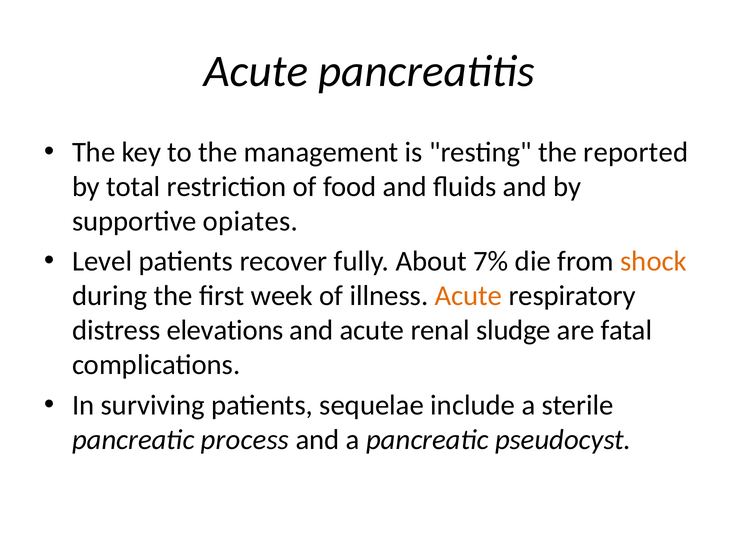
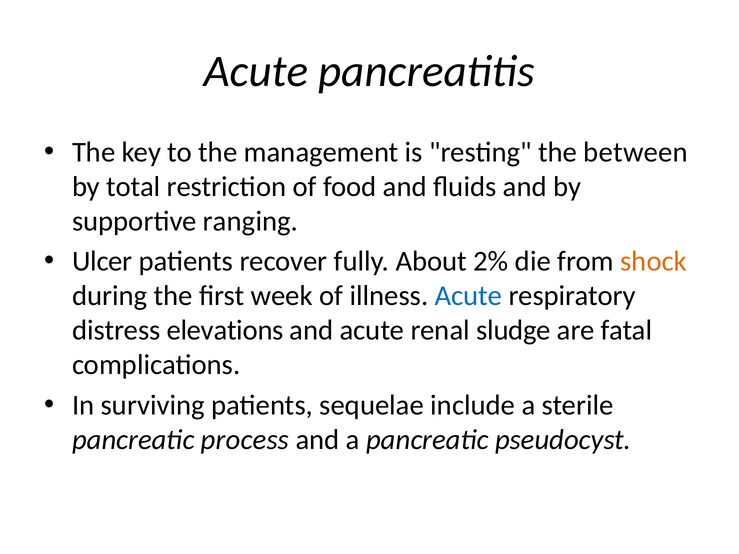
reported: reported -> between
opiates: opiates -> ranging
Level: Level -> Ulcer
7%: 7% -> 2%
Acute at (469, 296) colour: orange -> blue
